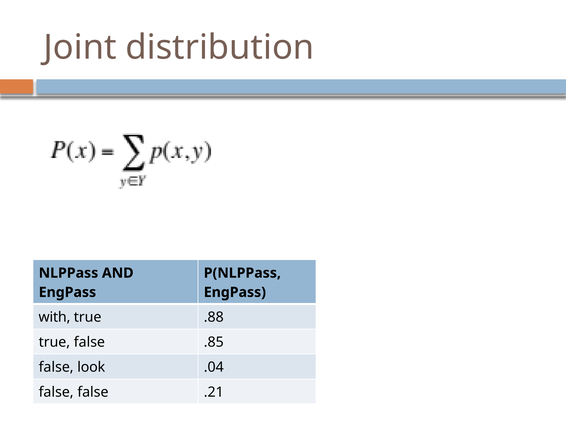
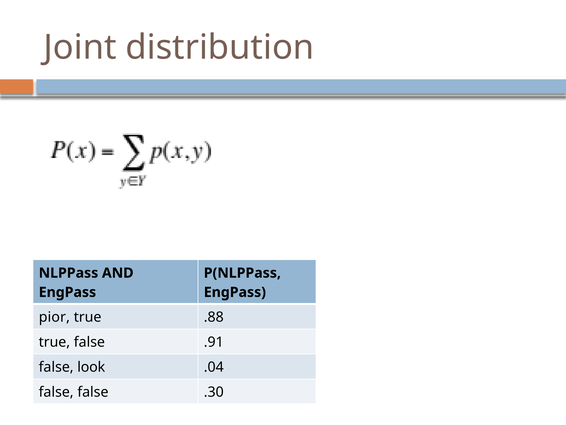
with: with -> pior
.85: .85 -> .91
.21: .21 -> .30
